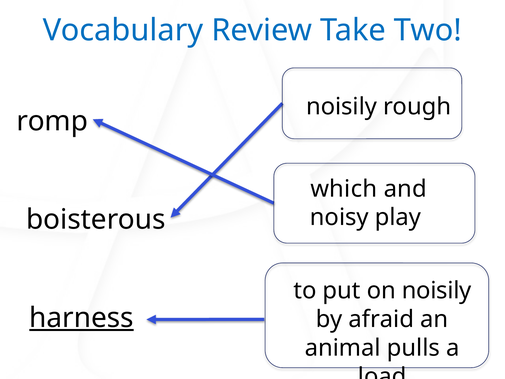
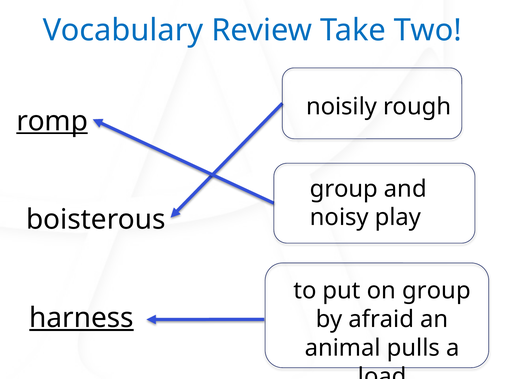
romp underline: none -> present
which at (344, 189): which -> group
on noisily: noisily -> group
